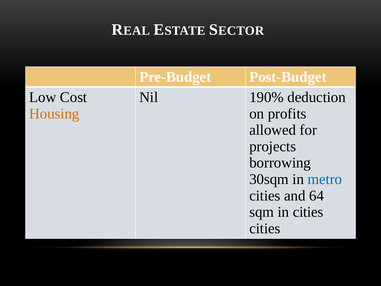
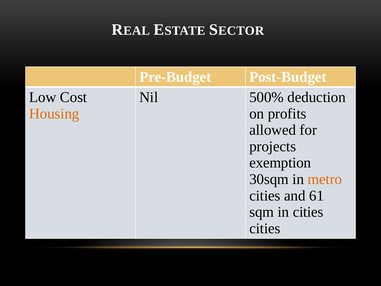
190%: 190% -> 500%
borrowing: borrowing -> exemption
metro colour: blue -> orange
64: 64 -> 61
